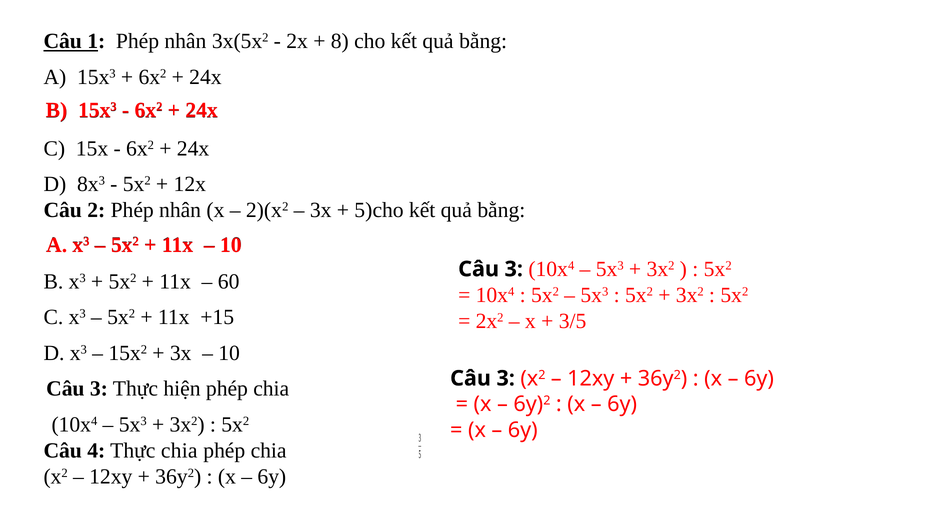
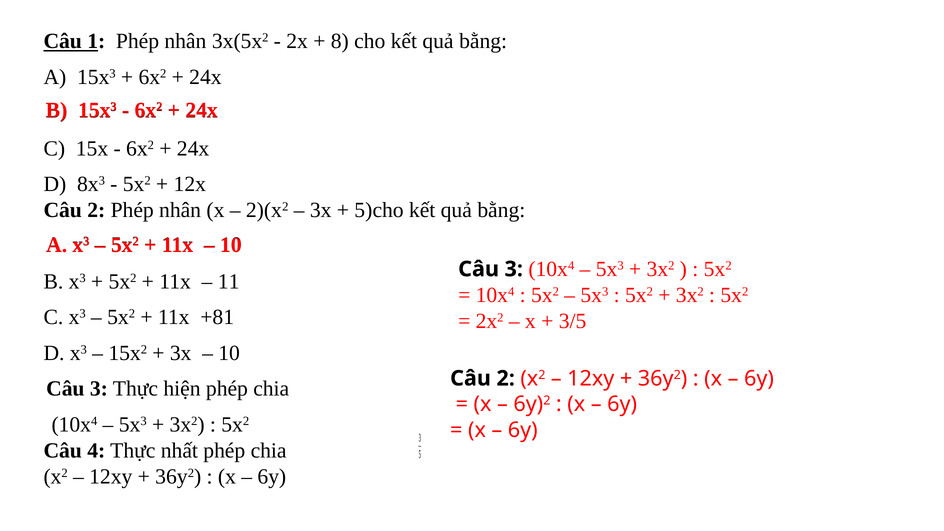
60: 60 -> 11
+15: +15 -> +81
3 at (506, 378): 3 -> 2
Thực chia: chia -> nhất
